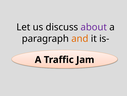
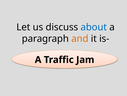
about colour: purple -> blue
